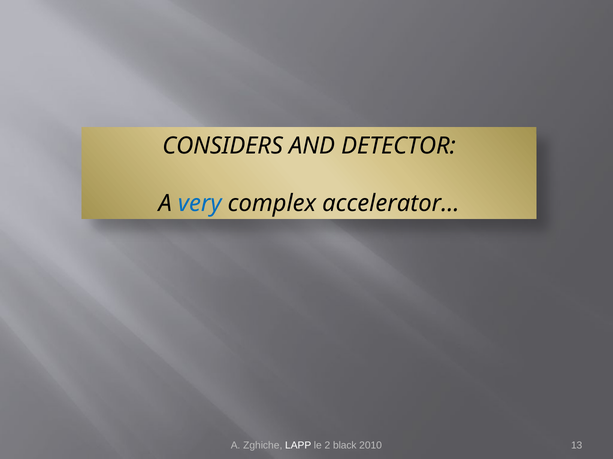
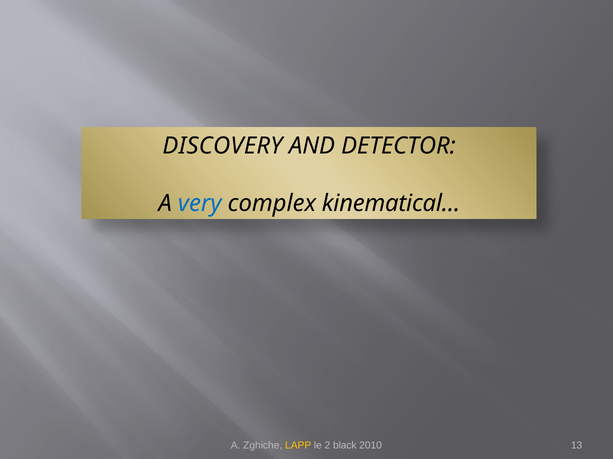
CONSIDERS: CONSIDERS -> DISCOVERY
accelerator…: accelerator… -> kinematical…
LAPP colour: white -> yellow
